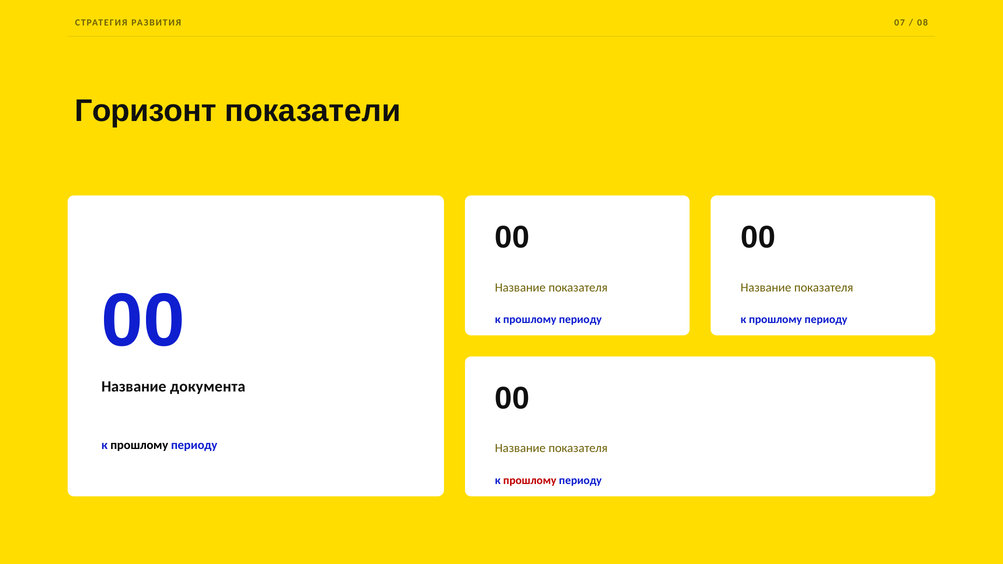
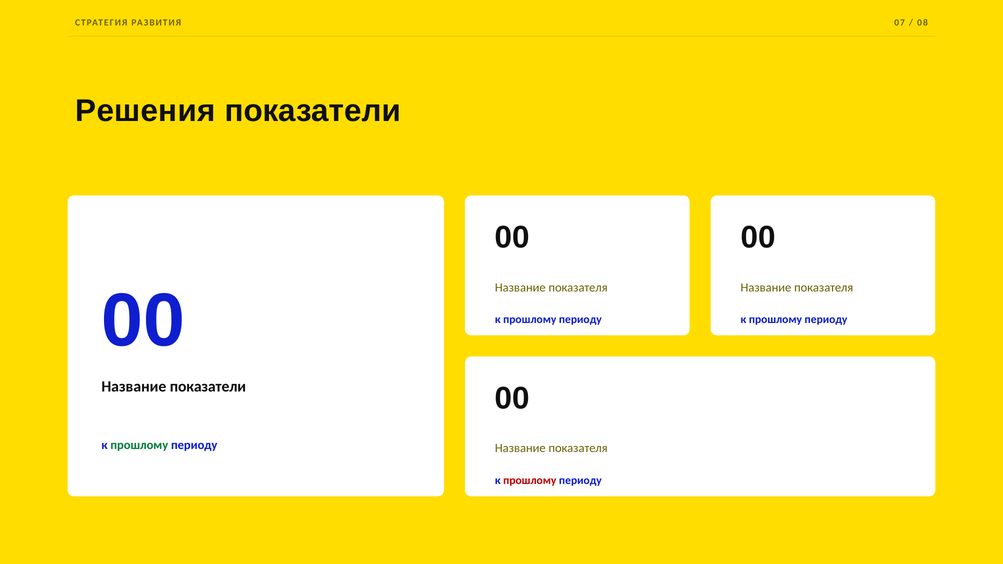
Горизонт: Горизонт -> Решения
Название документа: документа -> показатели
прошлому at (139, 446) colour: black -> green
